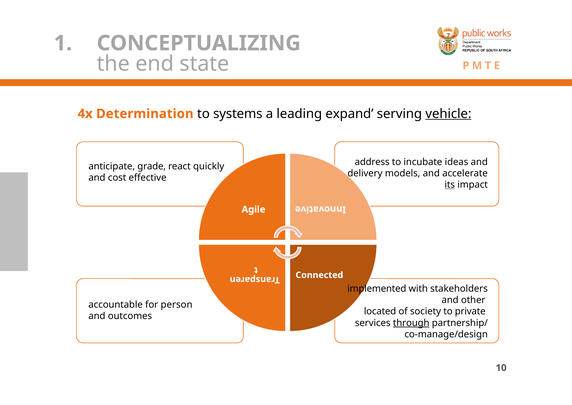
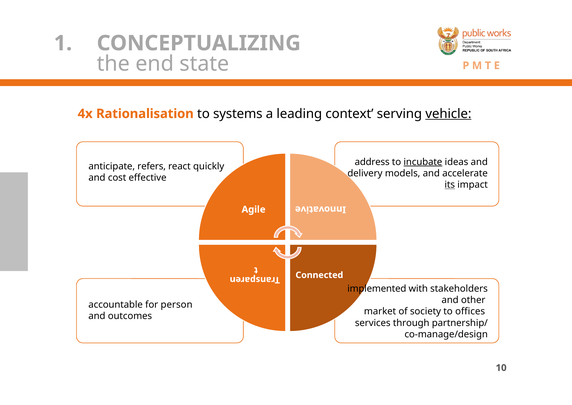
Determination: Determination -> Rationalisation
expand: expand -> context
incubate underline: none -> present
grade: grade -> refers
located: located -> market
private: private -> offices
through underline: present -> none
